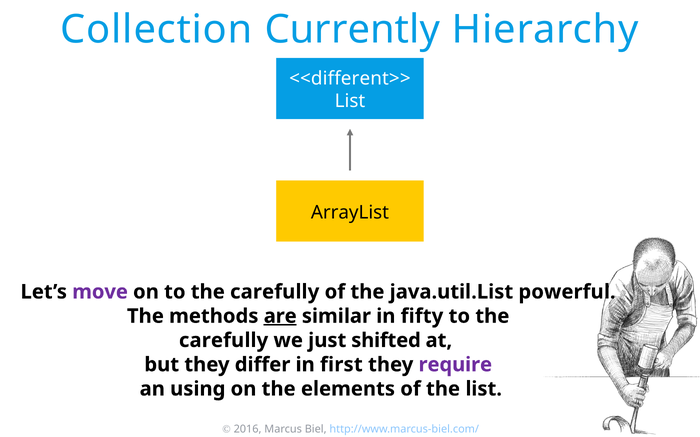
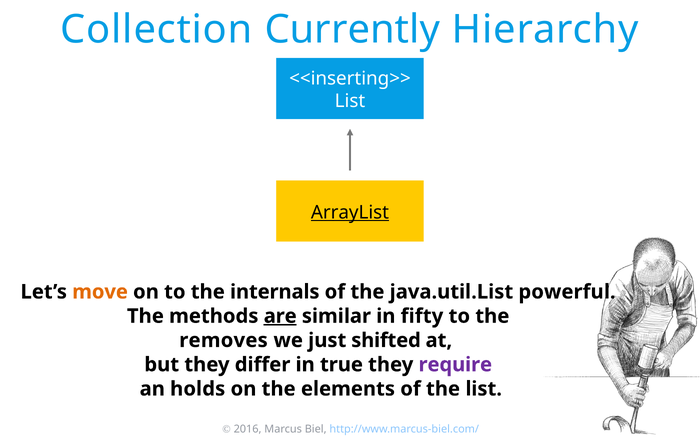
<<different>>: <<different>> -> <<inserting>>
ArrayList underline: none -> present
move colour: purple -> orange
on to the carefully: carefully -> internals
carefully at (224, 341): carefully -> removes
first: first -> true
using: using -> holds
